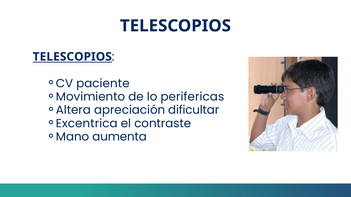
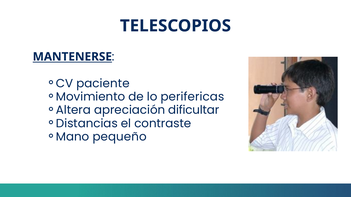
TELESCOPIOS at (72, 57): TELESCOPIOS -> MANTENERSE
Excentrica: Excentrica -> Distancias
aumenta: aumenta -> pequeño
